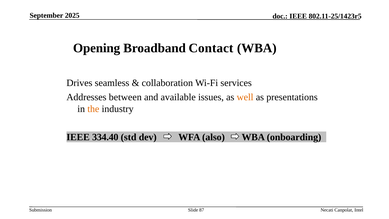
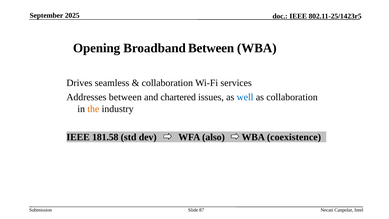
Broadband Contact: Contact -> Between
available: available -> chartered
well colour: orange -> blue
as presentations: presentations -> collaboration
334.40: 334.40 -> 181.58
onboarding: onboarding -> coexistence
